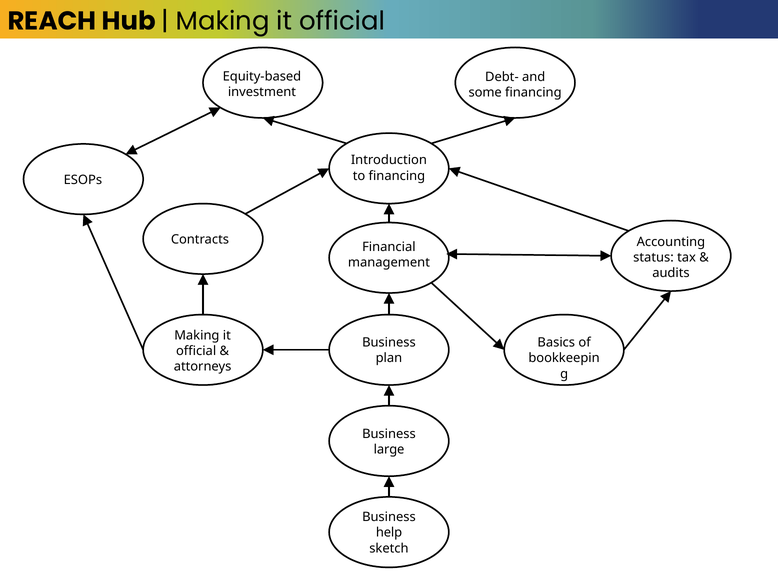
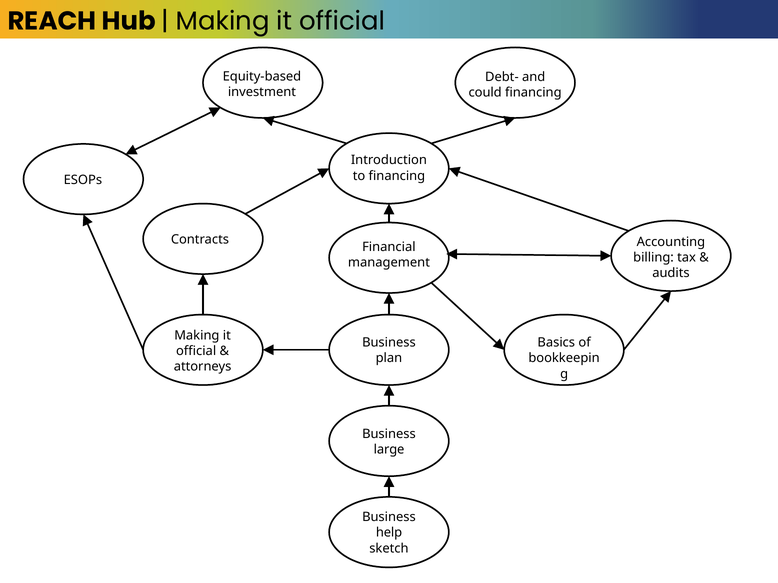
some: some -> could
status: status -> billing
